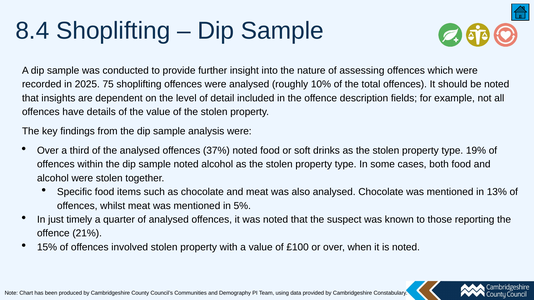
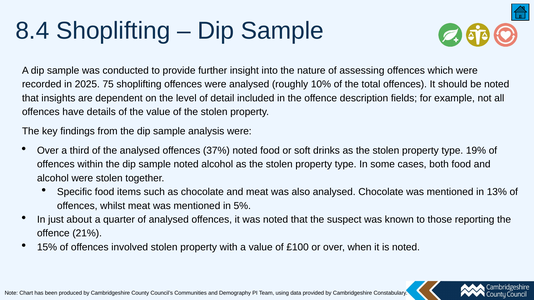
timely: timely -> about
